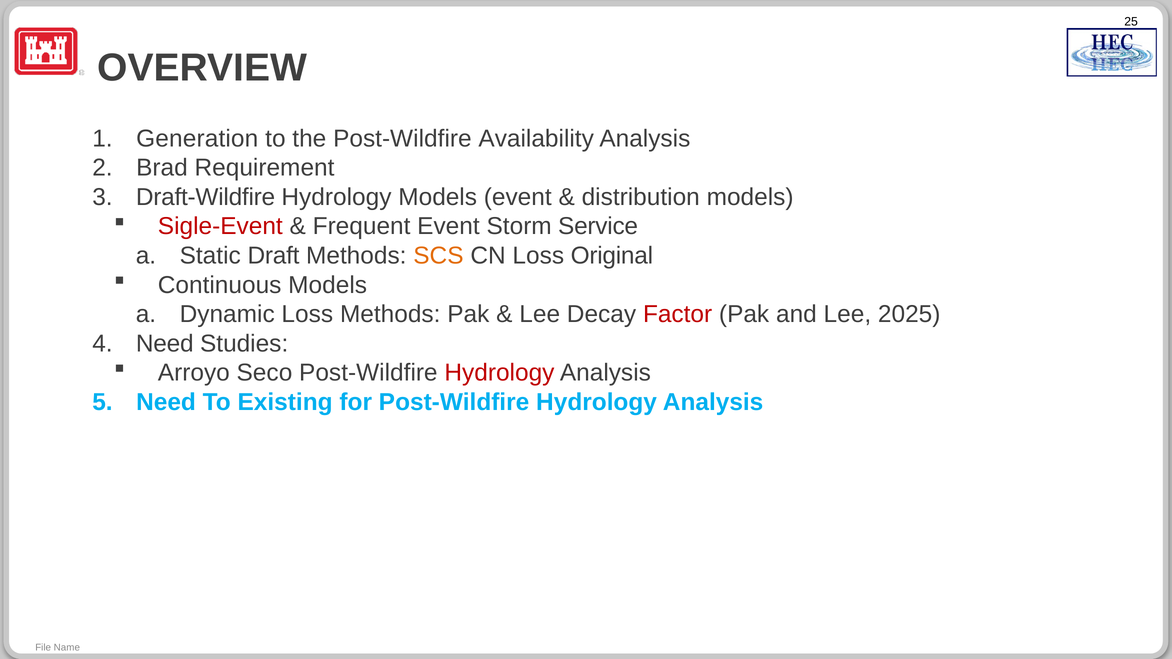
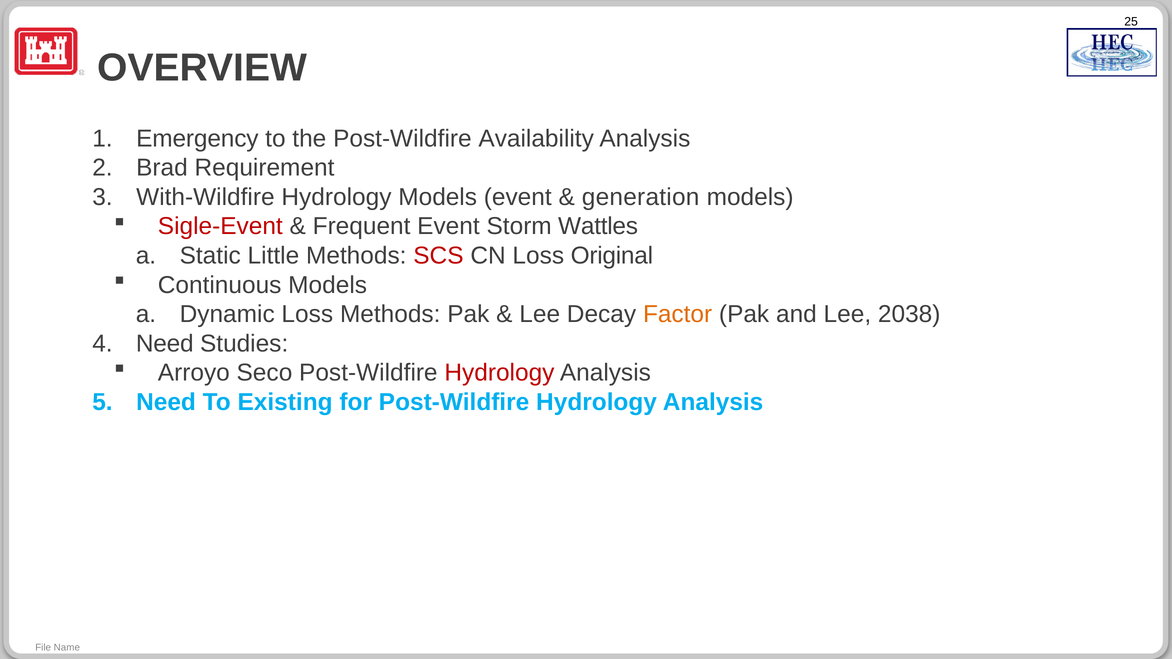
Generation: Generation -> Emergency
Draft-Wildfire: Draft-Wildfire -> With-Wildfire
distribution: distribution -> generation
Service: Service -> Wattles
Draft: Draft -> Little
SCS colour: orange -> red
Factor colour: red -> orange
2025: 2025 -> 2038
